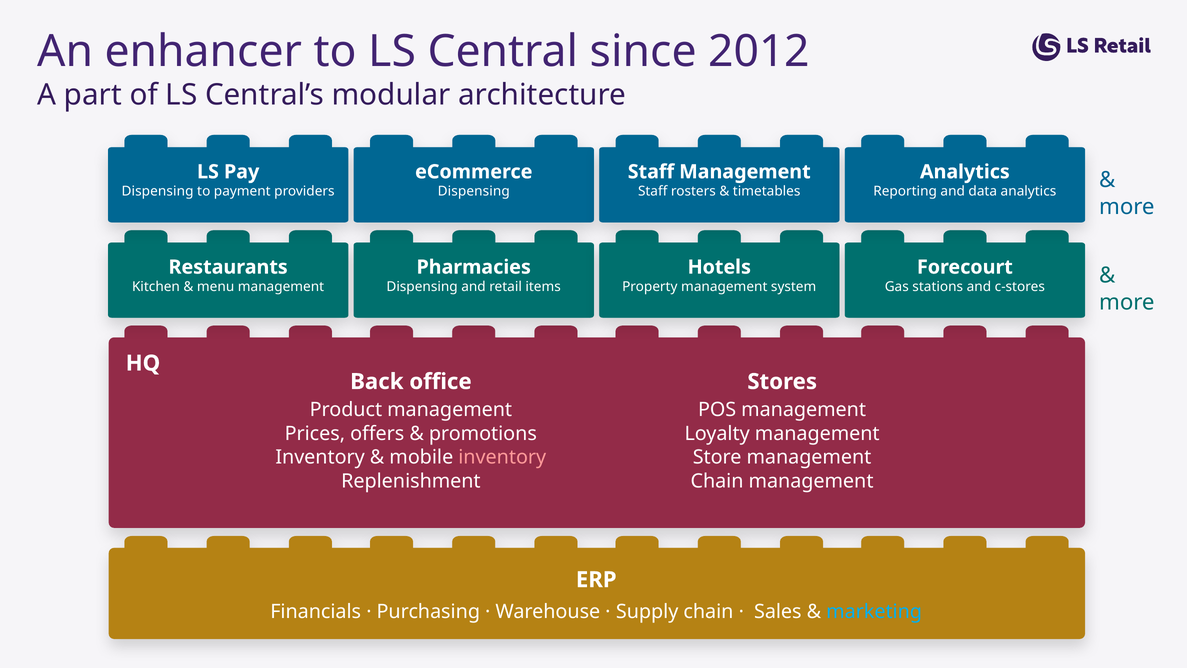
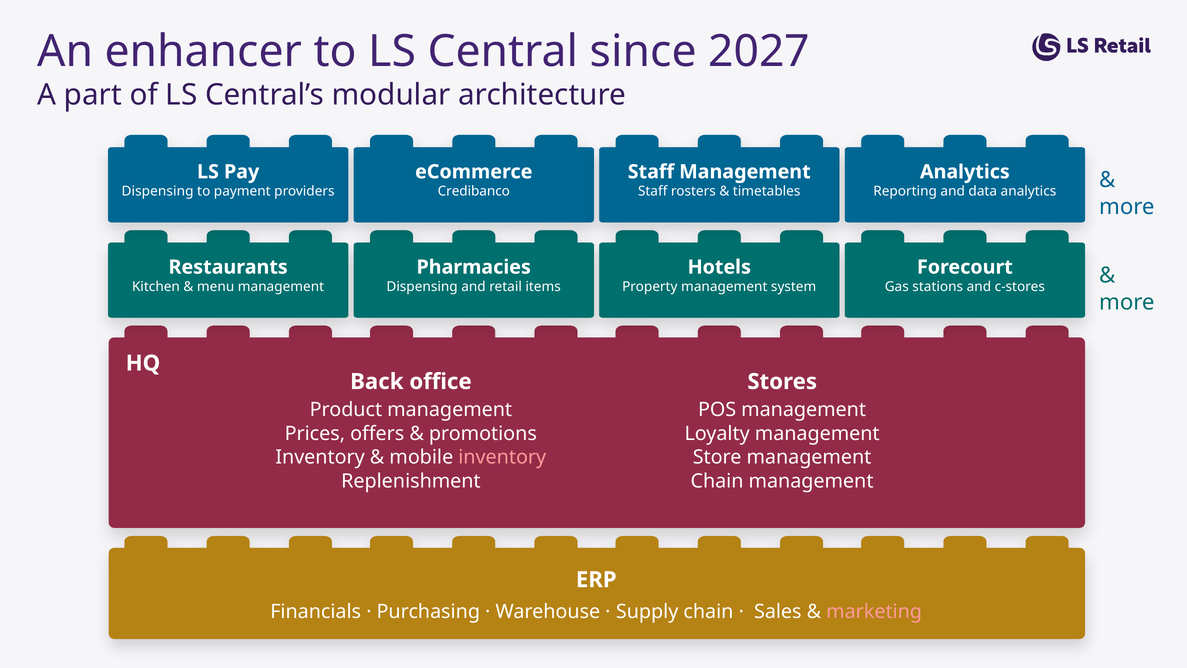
2012: 2012 -> 2027
Dispensing at (474, 191): Dispensing -> Credibanco
marketing colour: light blue -> pink
